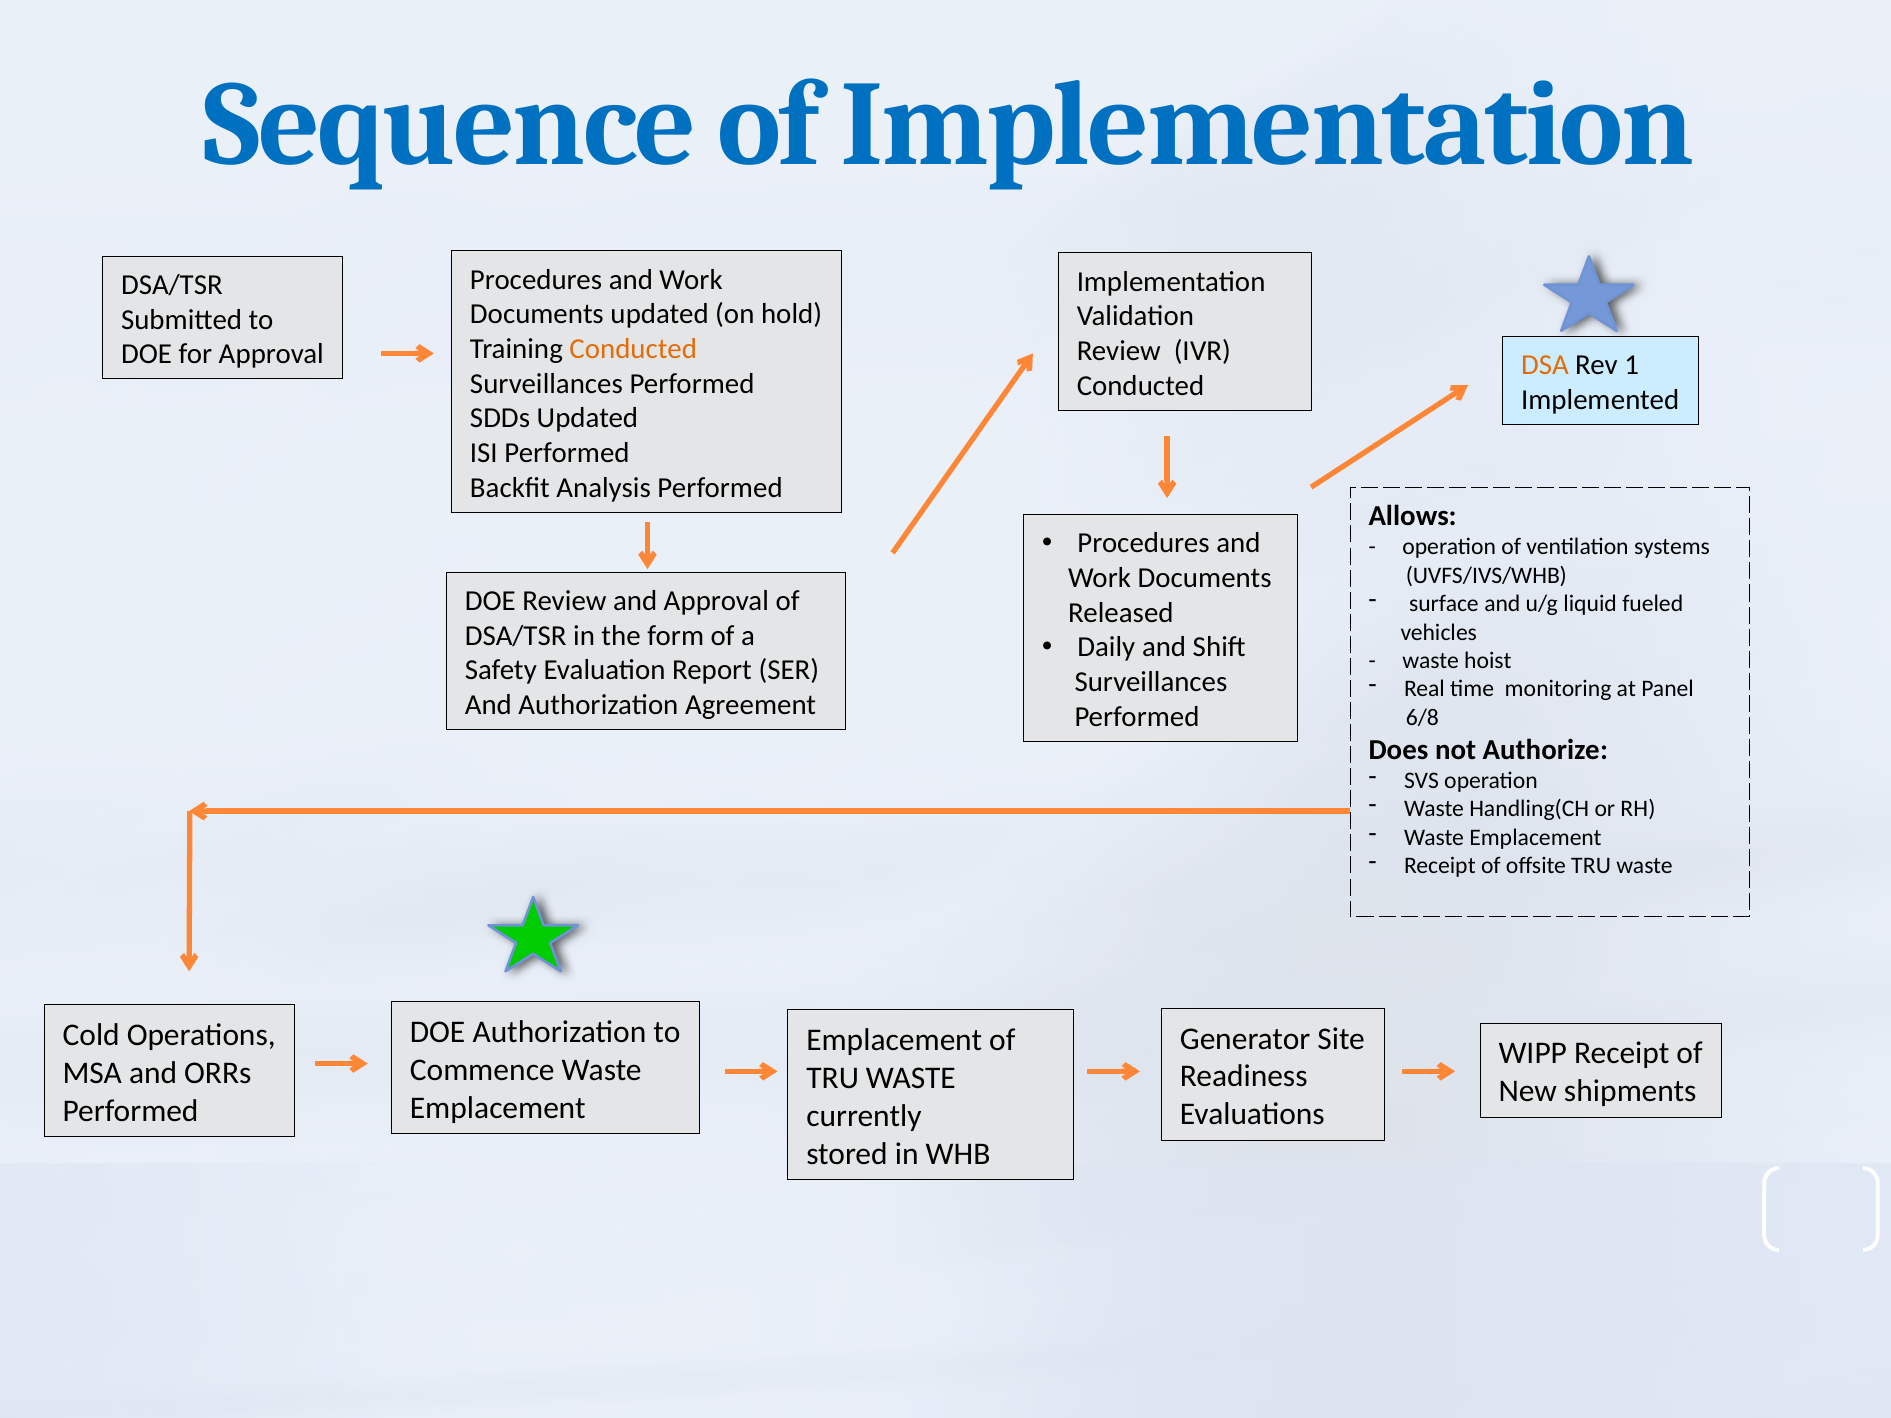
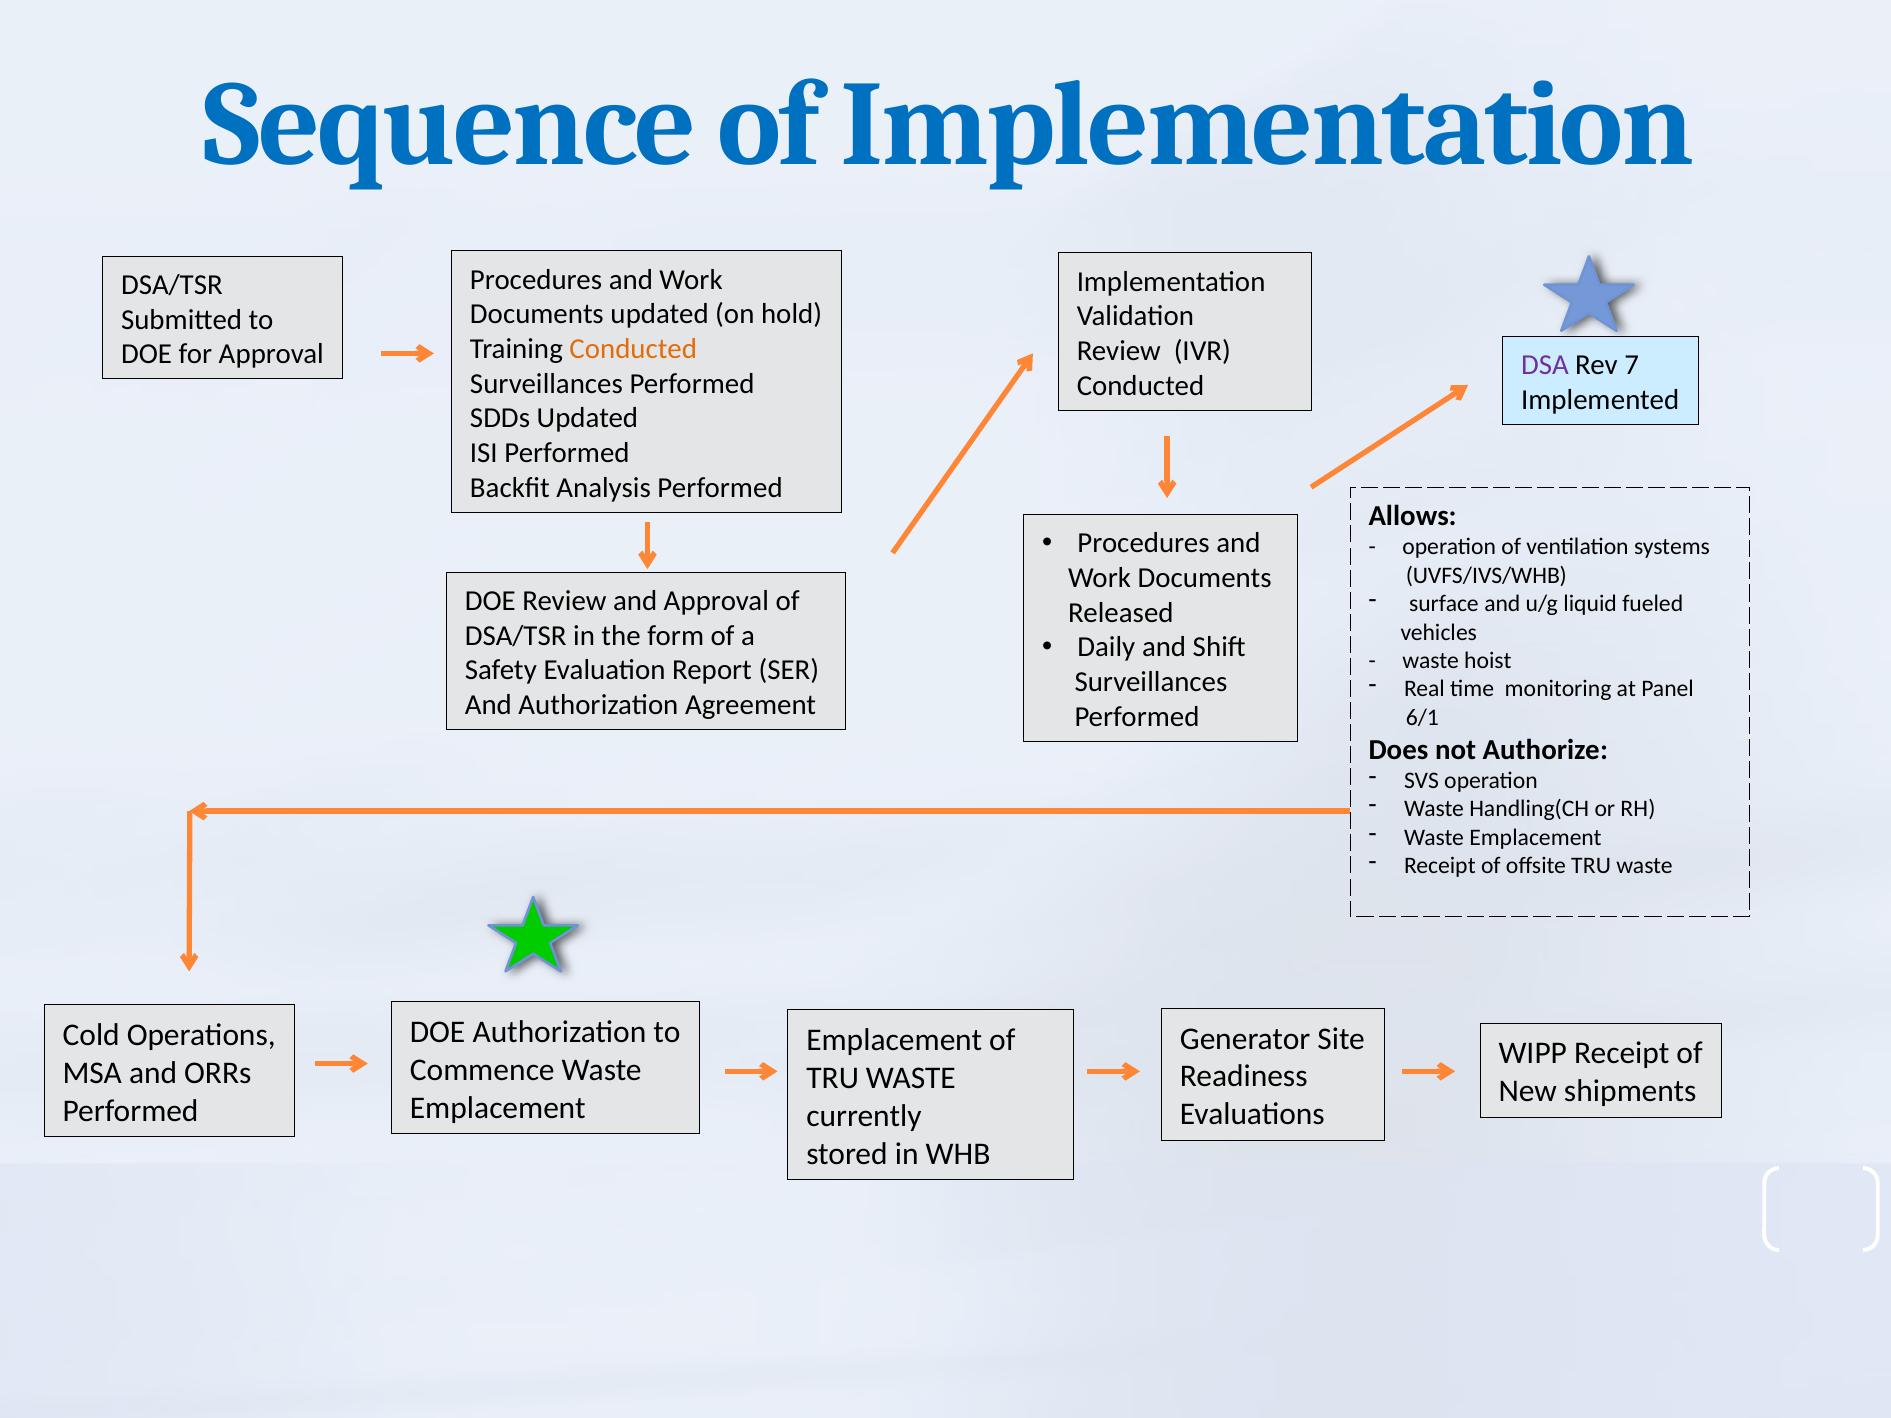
DSA colour: orange -> purple
1: 1 -> 7
6/8: 6/8 -> 6/1
